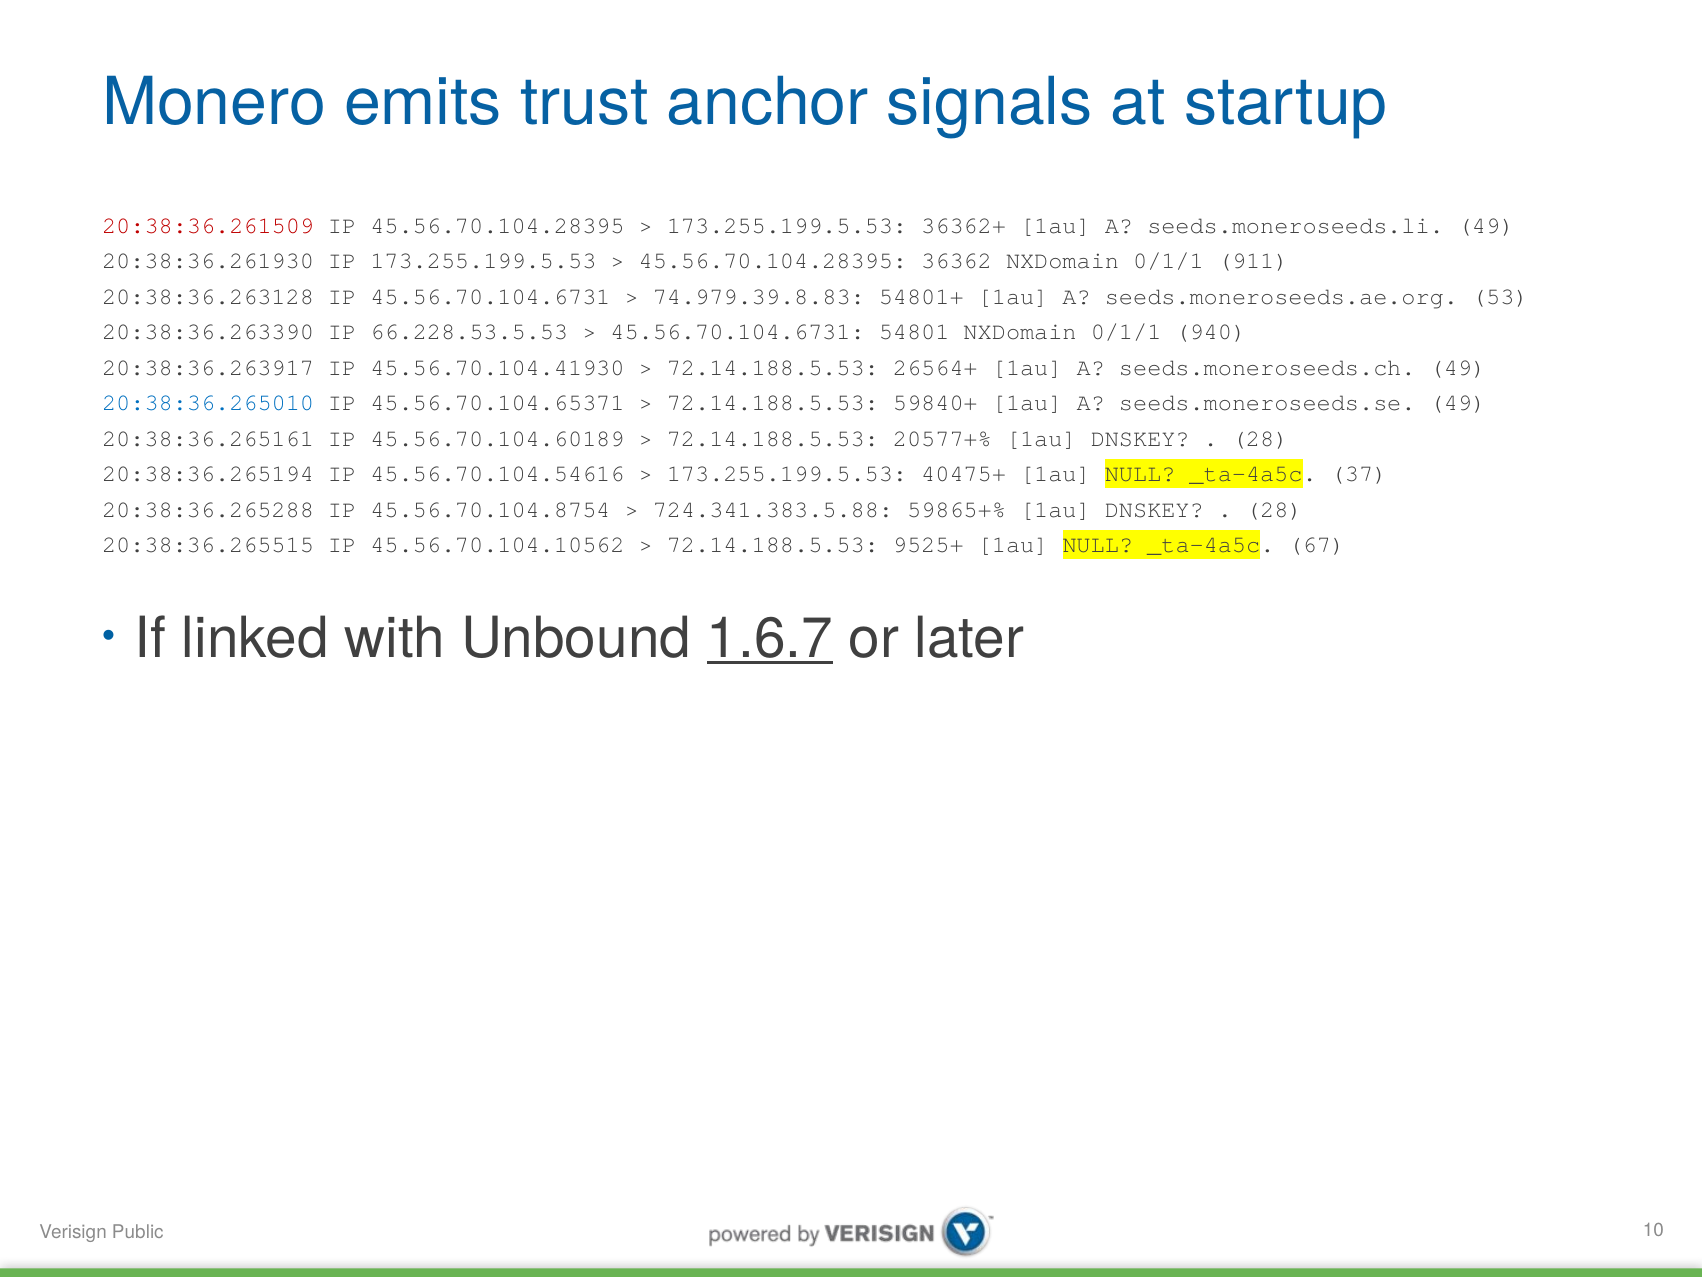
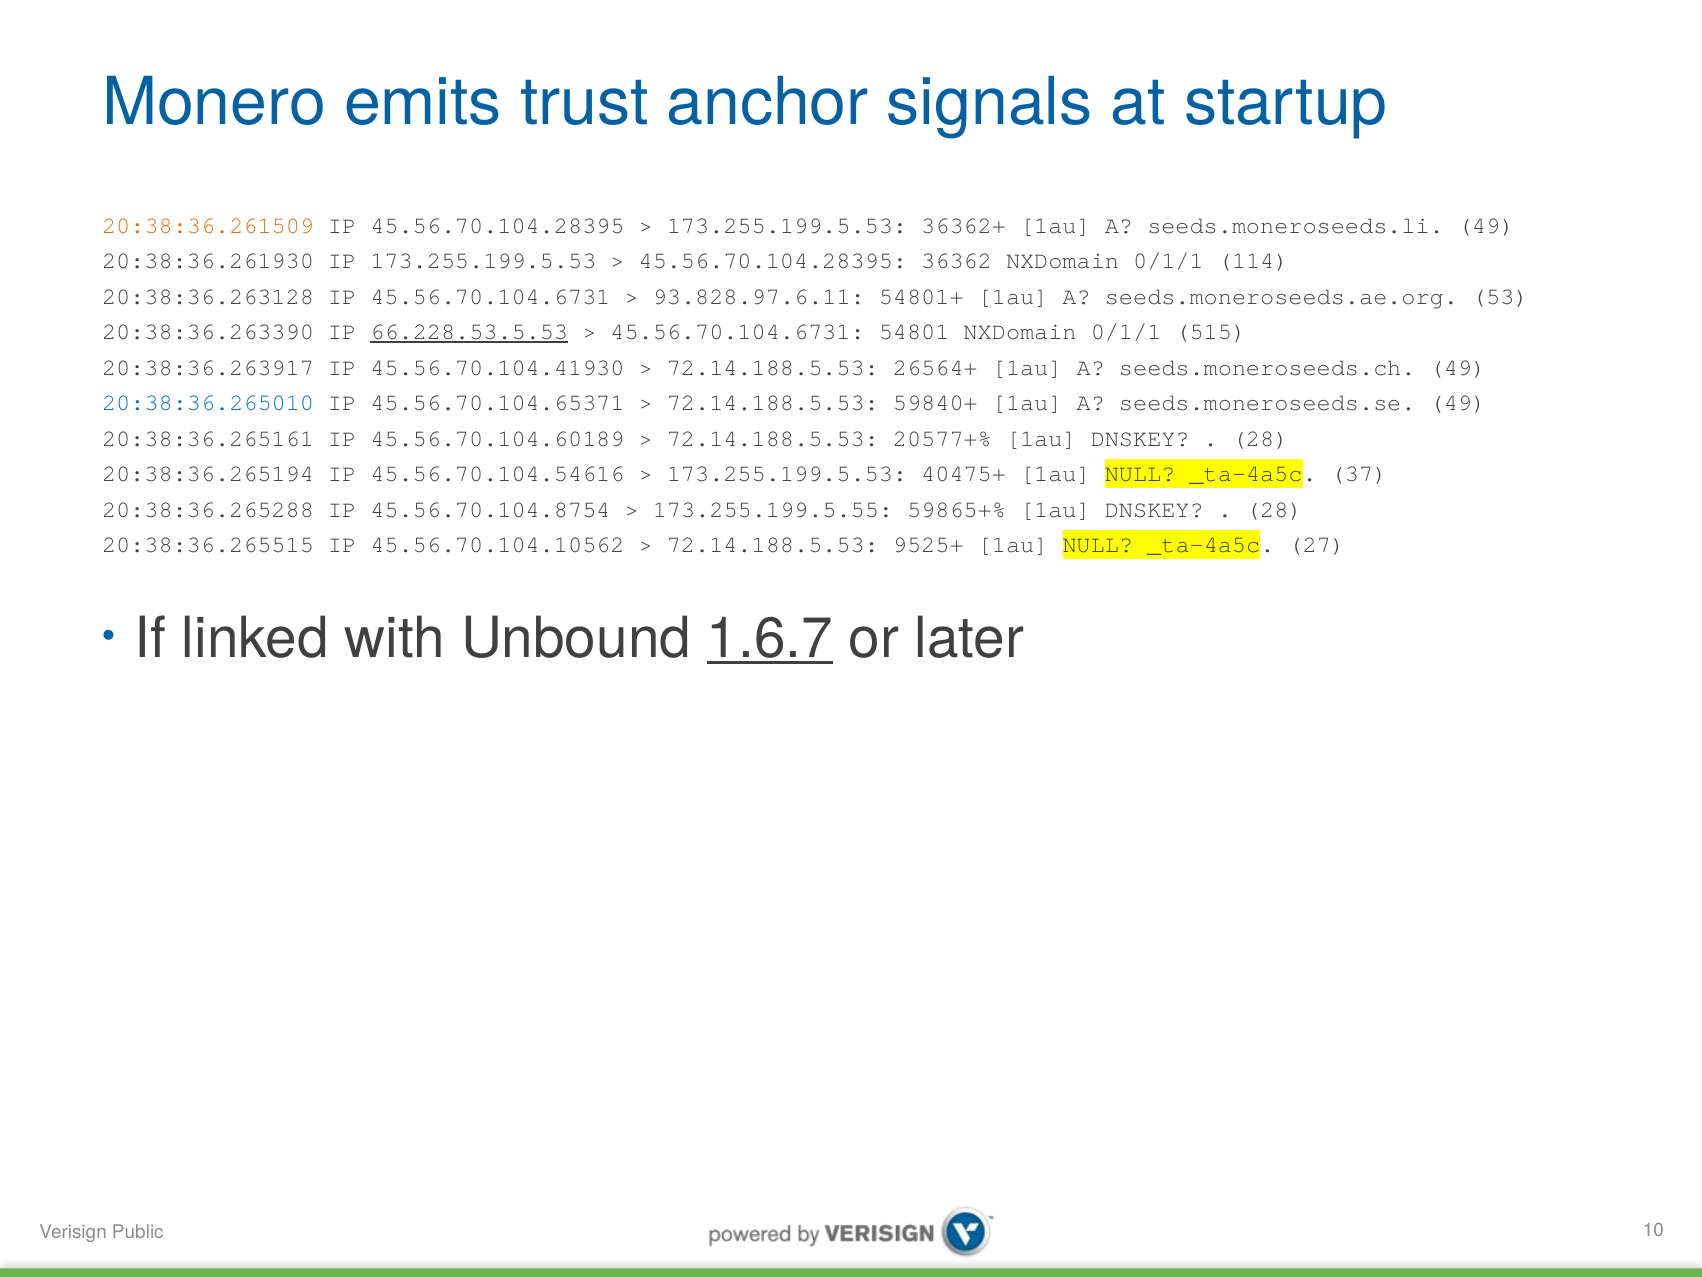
20:38:36.261509 colour: red -> orange
911: 911 -> 114
74.979.39.8.83: 74.979.39.8.83 -> 93.828.97.6.11
66.228.53.5.53 underline: none -> present
940: 940 -> 515
724.341.383.5.88: 724.341.383.5.88 -> 173.255.199.5.55
67: 67 -> 27
